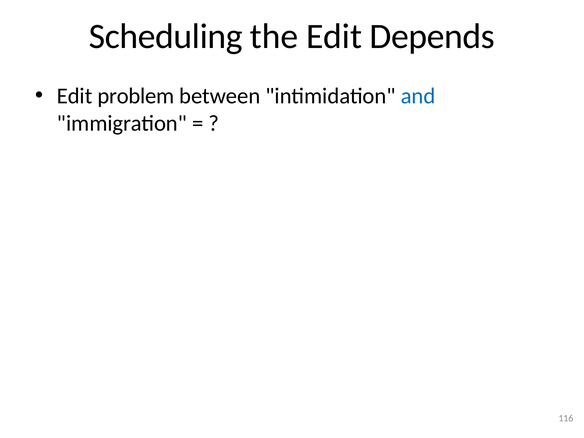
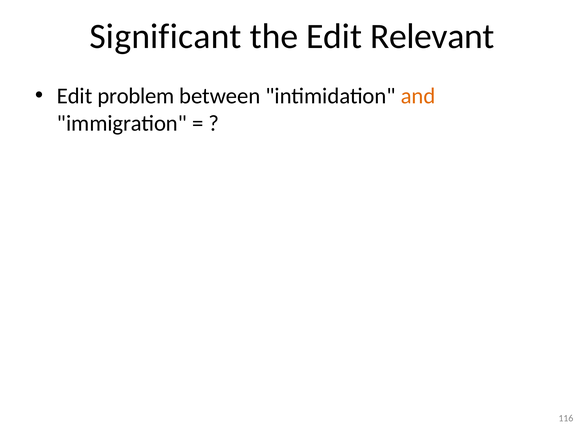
Scheduling: Scheduling -> Significant
Depends: Depends -> Relevant
and colour: blue -> orange
